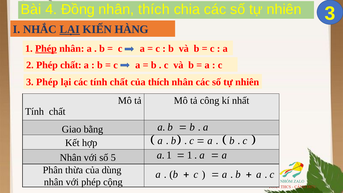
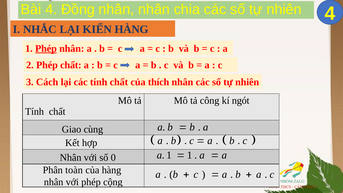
nhân thích: thích -> nhân
nhiên 3: 3 -> 4
LẠI at (70, 29) underline: present -> none
3 Phép: Phép -> Cách
nhất: nhất -> ngót
bằng: bằng -> cùng
5: 5 -> 0
thừa: thừa -> toàn
của dùng: dùng -> hàng
